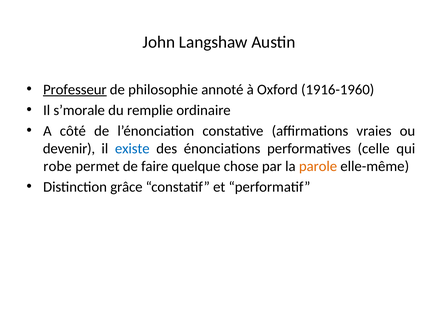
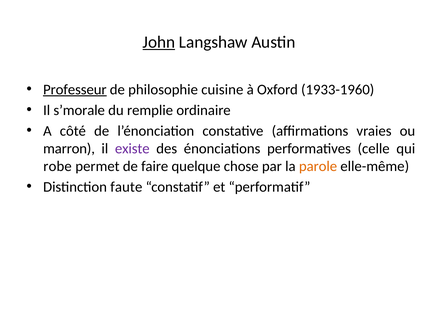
John underline: none -> present
annoté: annoté -> cuisine
1916-1960: 1916-1960 -> 1933-1960
devenir: devenir -> marron
existe colour: blue -> purple
grâce: grâce -> faute
